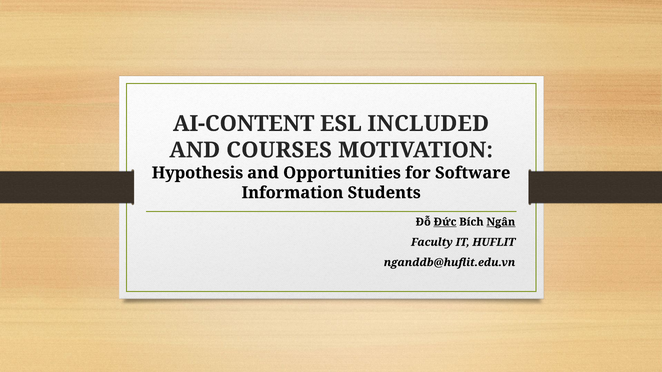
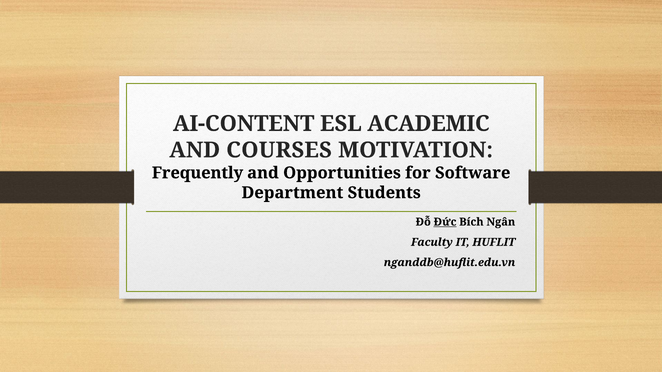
INCLUDED: INCLUDED -> ACADEMIC
Hypothesis: Hypothesis -> Frequently
Information: Information -> Department
Ngân underline: present -> none
